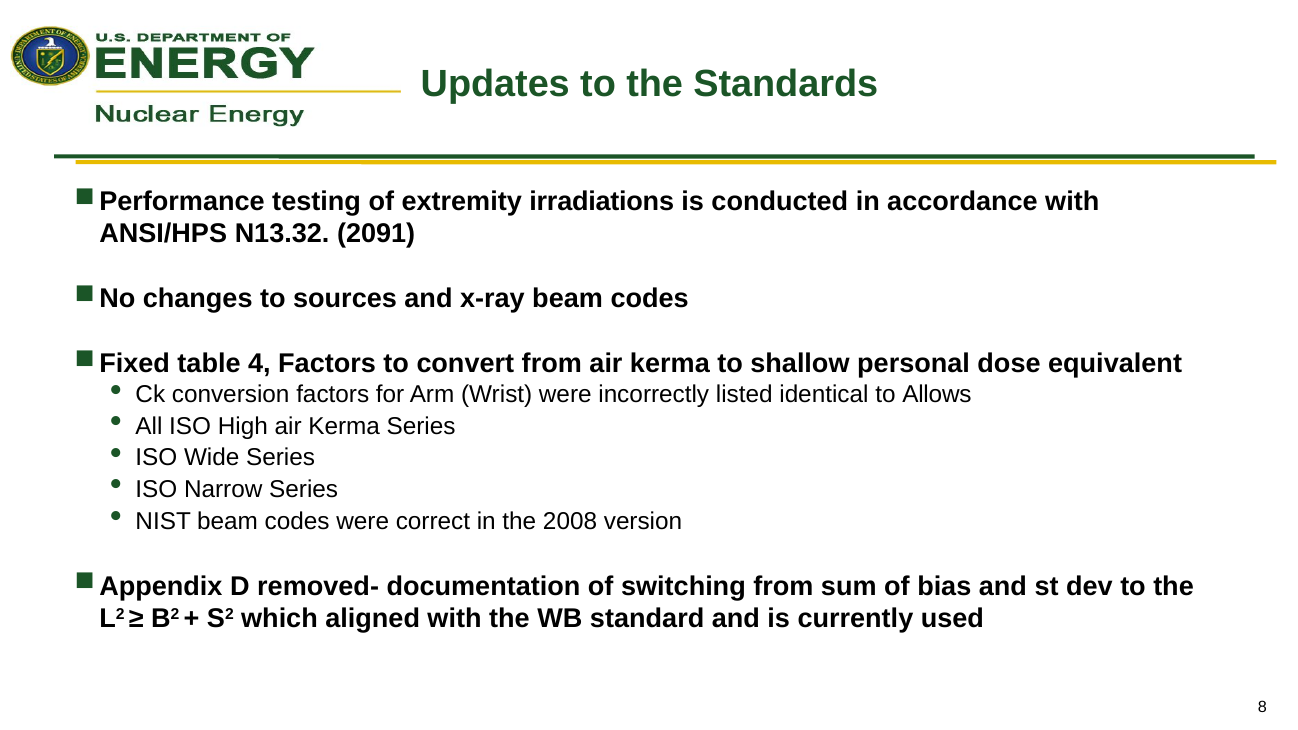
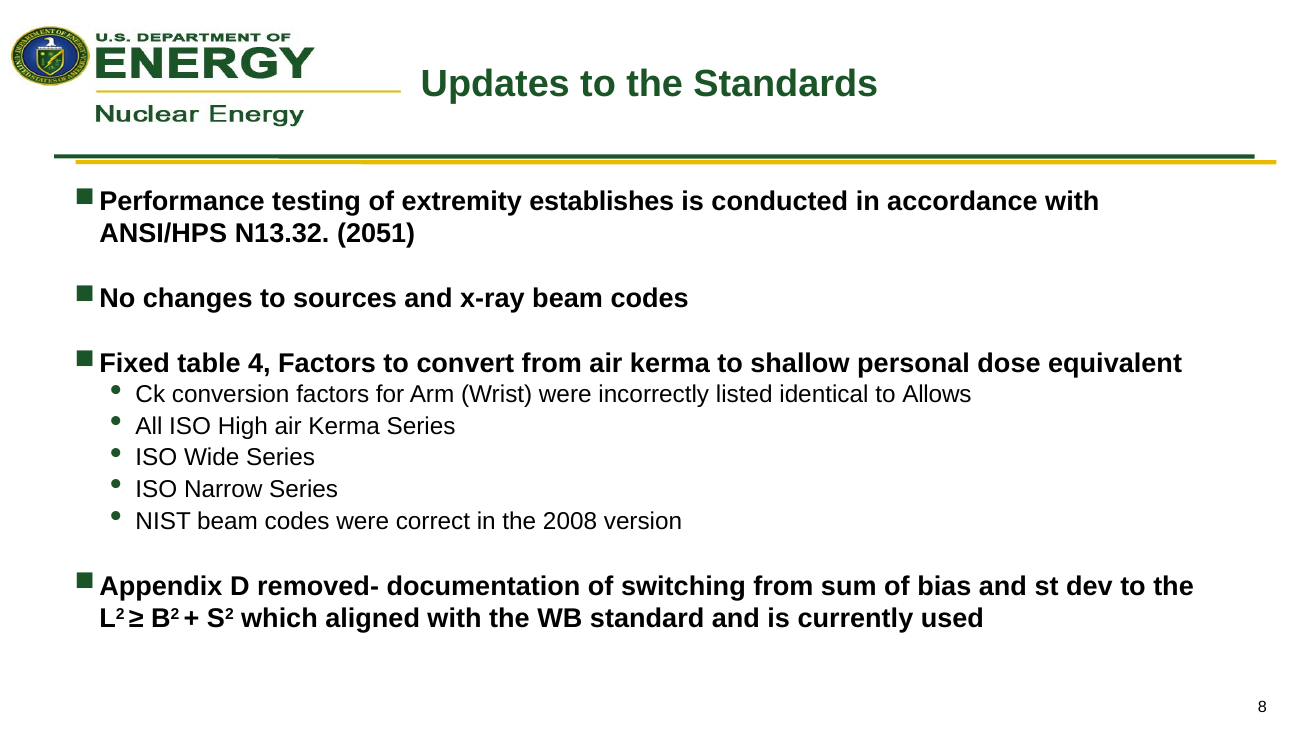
irradiations: irradiations -> establishes
2091: 2091 -> 2051
